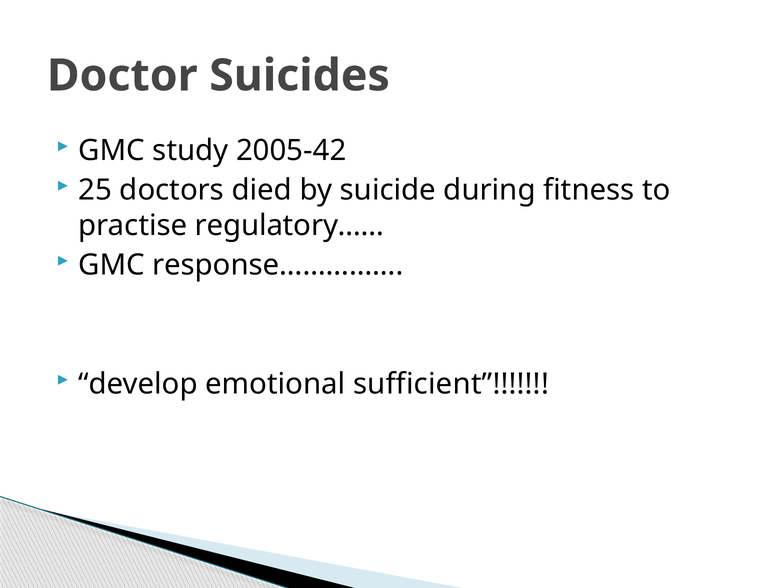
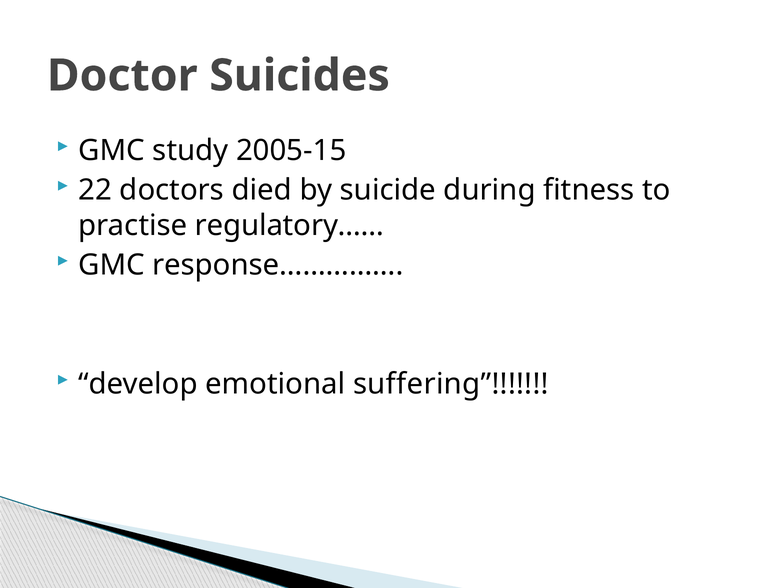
2005-42: 2005-42 -> 2005-15
25: 25 -> 22
sufficient: sufficient -> suffering
